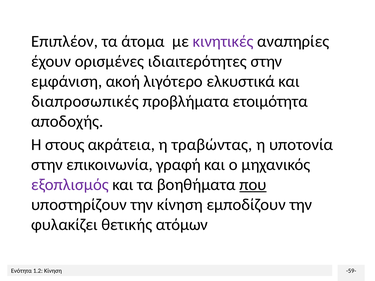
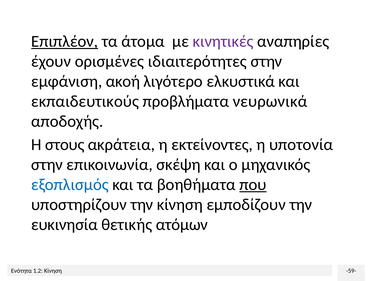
Επιπλέον underline: none -> present
διαπροσωπικές: διαπροσωπικές -> εκπαιδευτικούς
ετοιμότητα: ετοιμότητα -> νευρωνικά
τραβώντας: τραβώντας -> εκτείνοντες
γραφή: γραφή -> σκέψη
εξοπλισμός colour: purple -> blue
φυλακίζει: φυλακίζει -> ευκινησία
